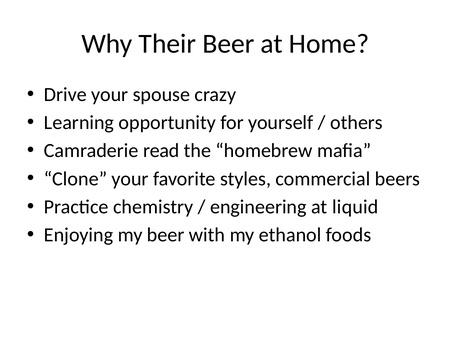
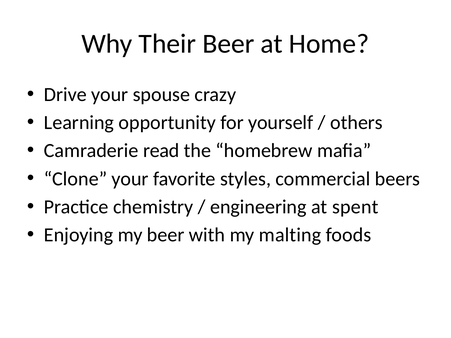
liquid: liquid -> spent
ethanol: ethanol -> malting
